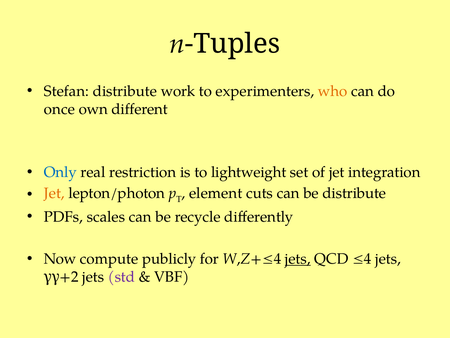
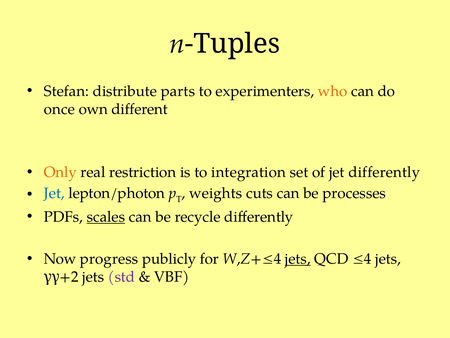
work: work -> parts
Only colour: blue -> orange
lightweight: lightweight -> integration
jet integration: integration -> differently
Jet at (54, 193) colour: orange -> blue
element: element -> weights
be distribute: distribute -> processes
scales underline: none -> present
compute: compute -> progress
